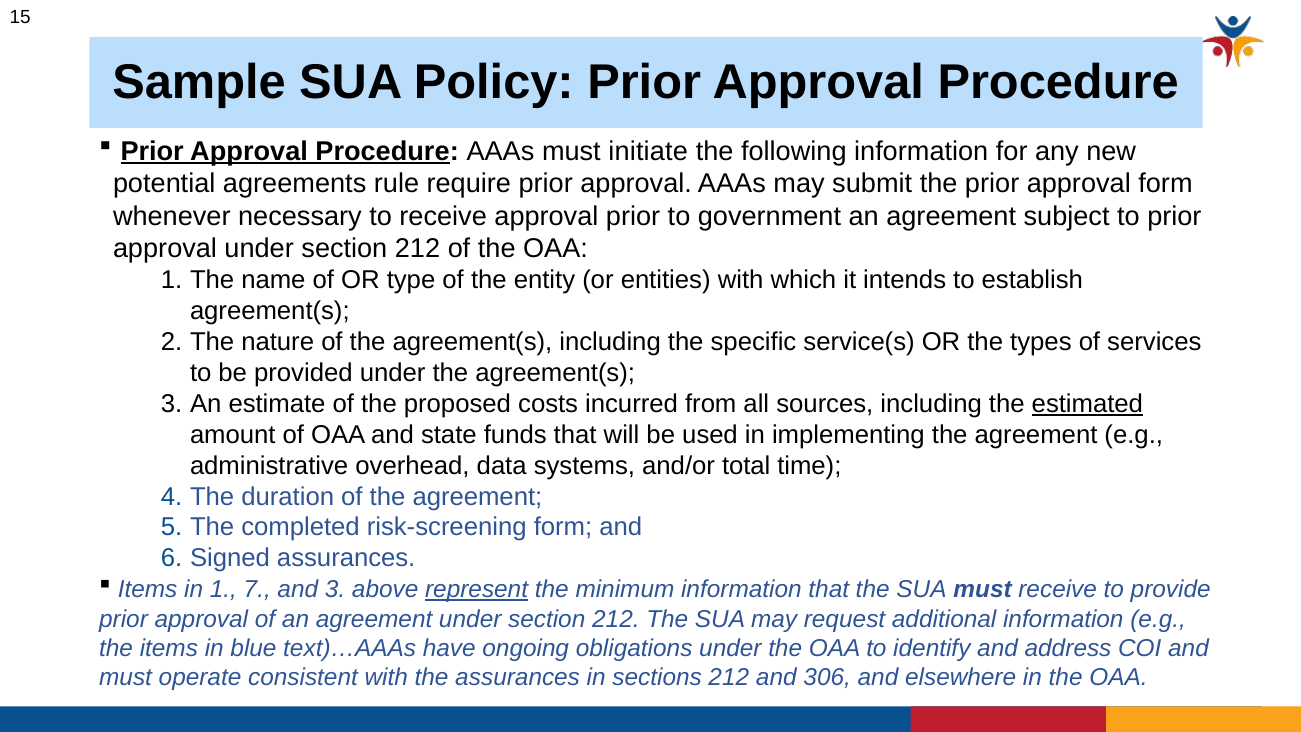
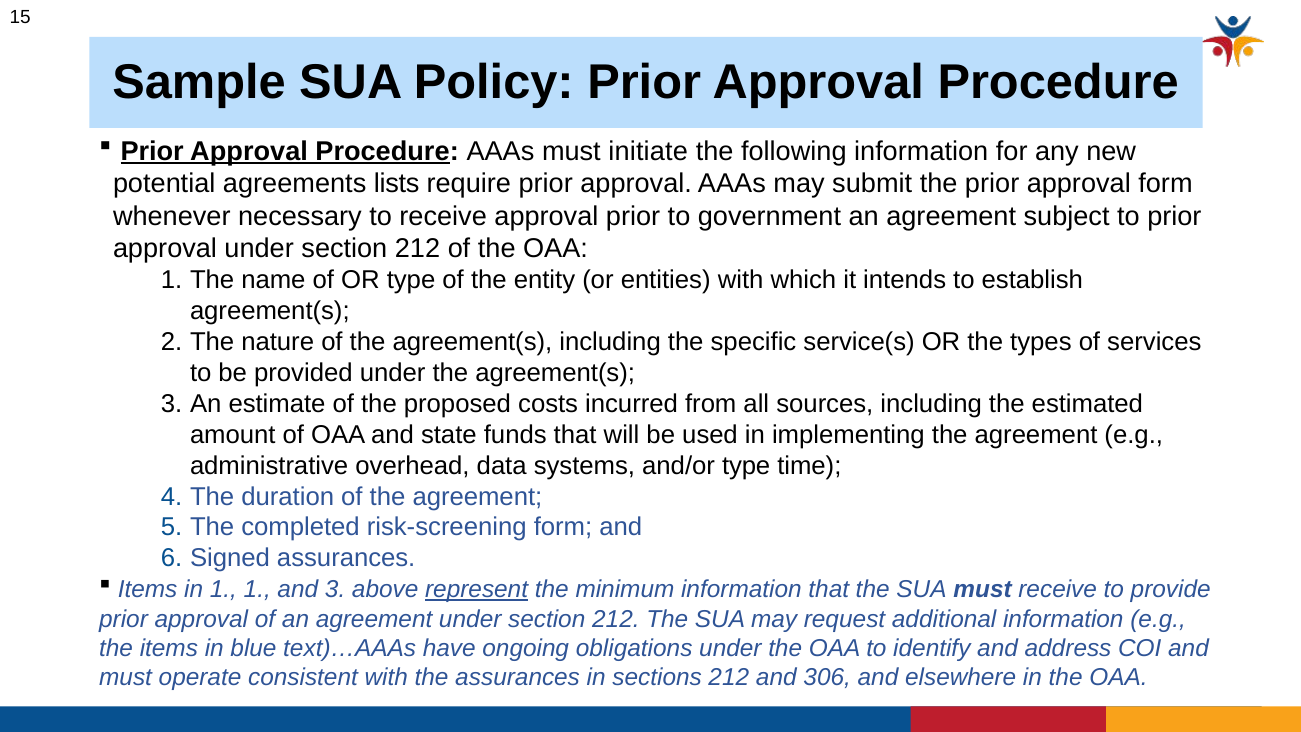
rule: rule -> lists
estimated underline: present -> none
and/or total: total -> type
1 7: 7 -> 1
